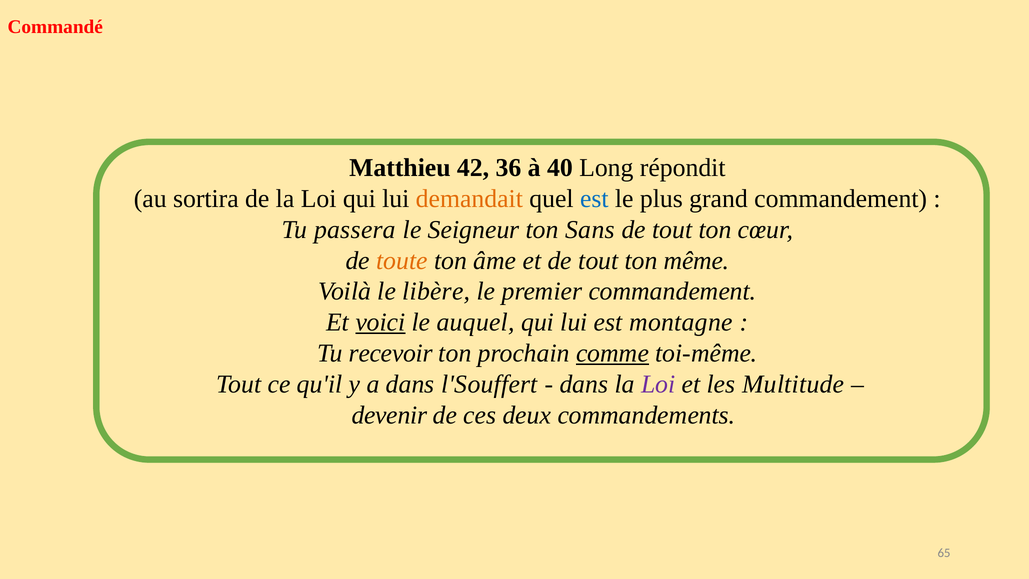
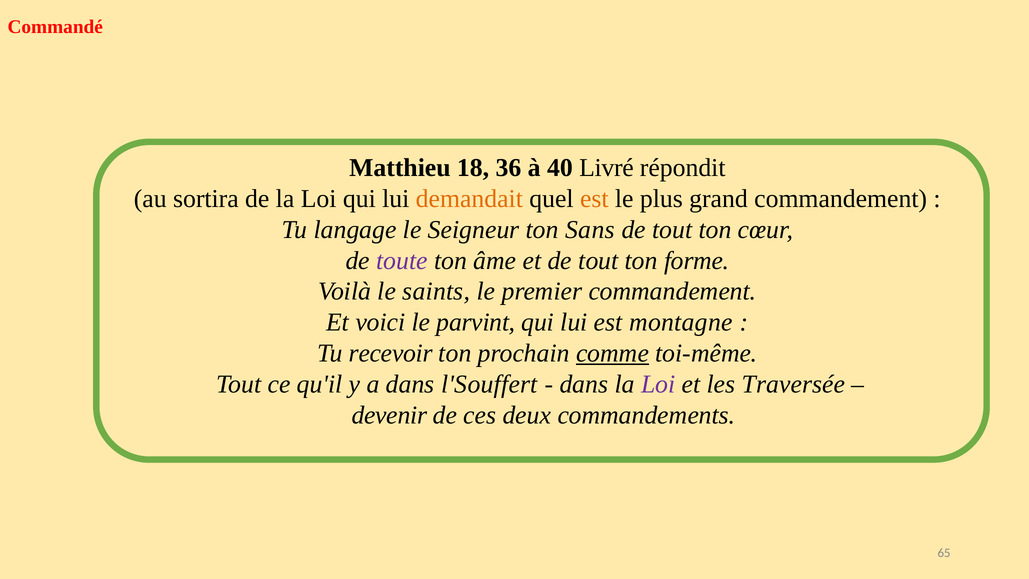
42: 42 -> 18
Long: Long -> Livré
est at (594, 199) colour: blue -> orange
passera: passera -> langage
toute colour: orange -> purple
même: même -> forme
libère: libère -> saints
voici underline: present -> none
auquel: auquel -> parvint
Multitude: Multitude -> Traversée
